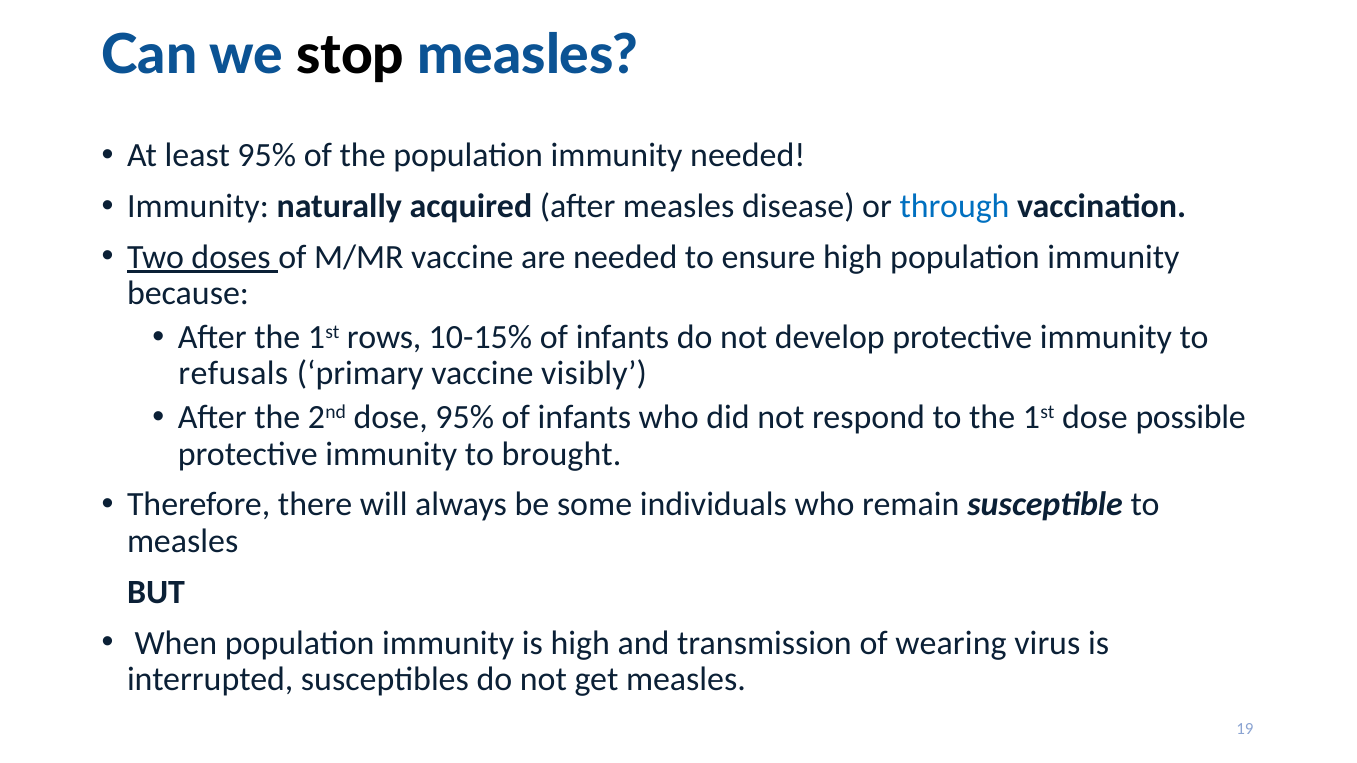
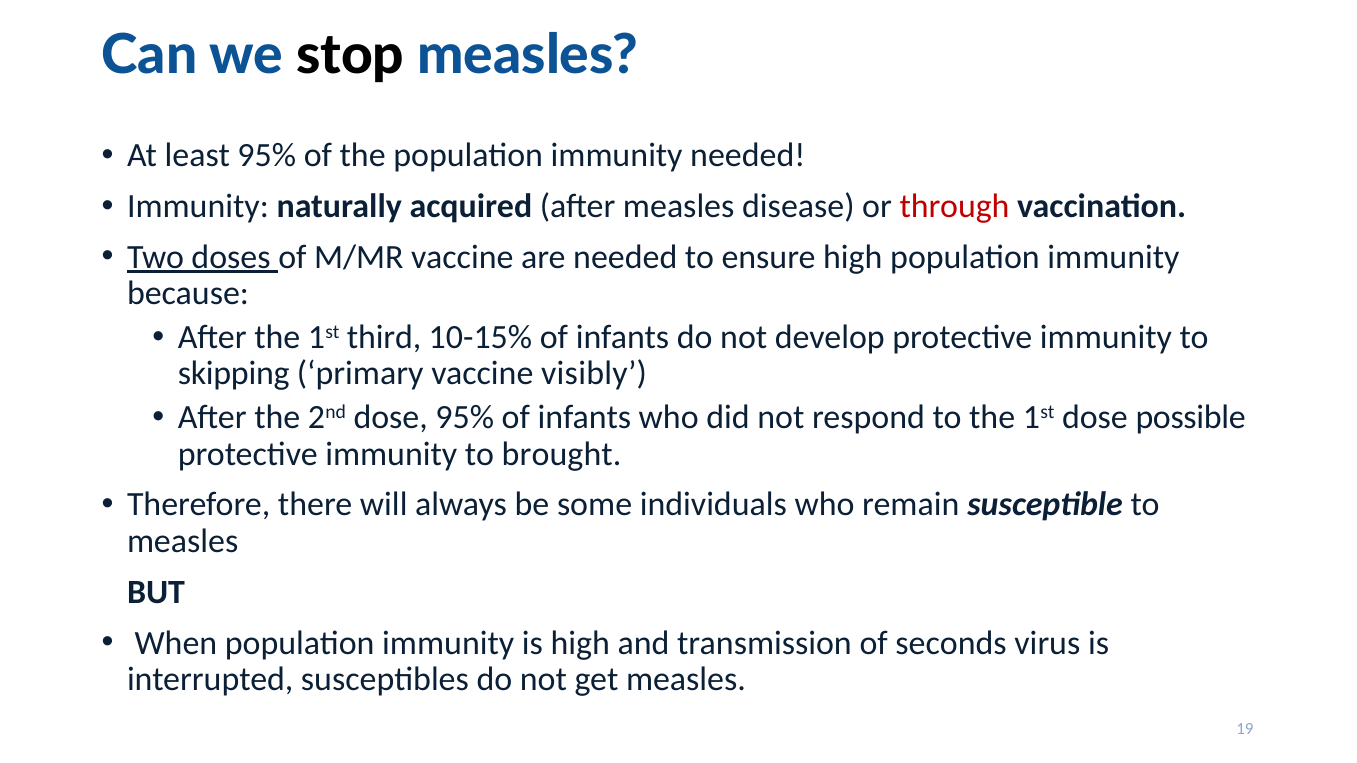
through colour: blue -> red
rows: rows -> third
refusals: refusals -> skipping
wearing: wearing -> seconds
